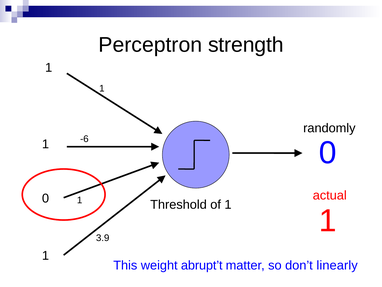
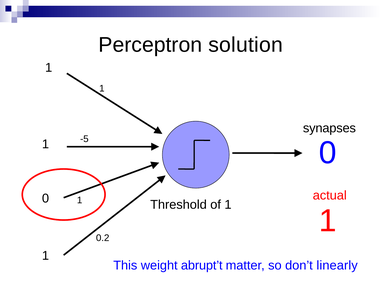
strength: strength -> solution
randomly: randomly -> synapses
-6: -6 -> -5
3.9: 3.9 -> 0.2
